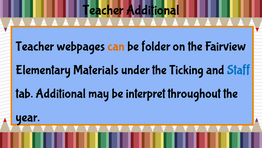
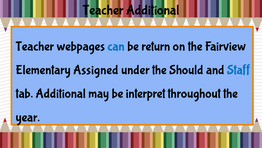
can colour: orange -> blue
folder: folder -> return
Materials: Materials -> Assigned
Ticking: Ticking -> Should
